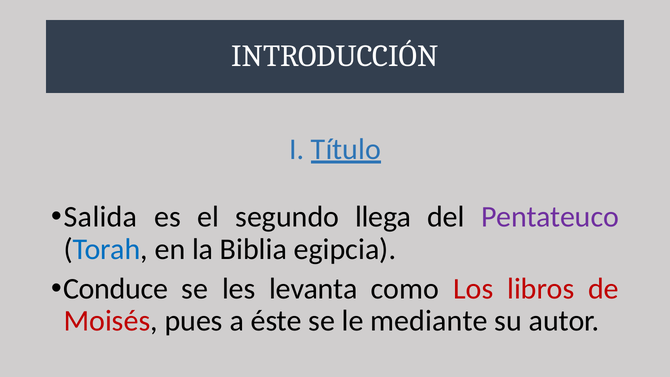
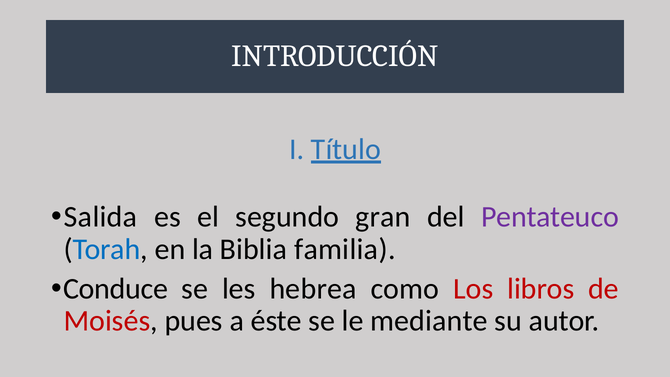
llega: llega -> gran
egipcia: egipcia -> familia
levanta: levanta -> hebrea
